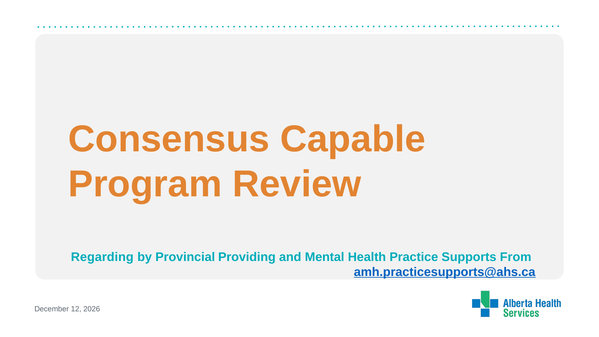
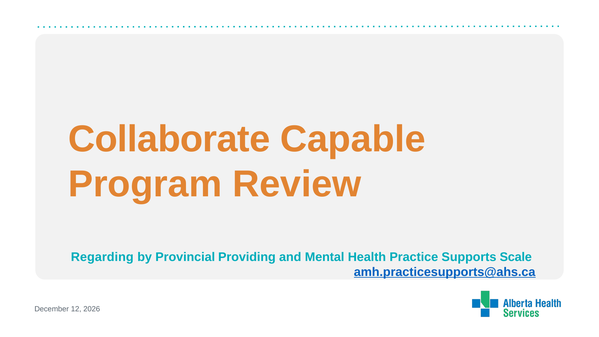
Consensus: Consensus -> Collaborate
From: From -> Scale
